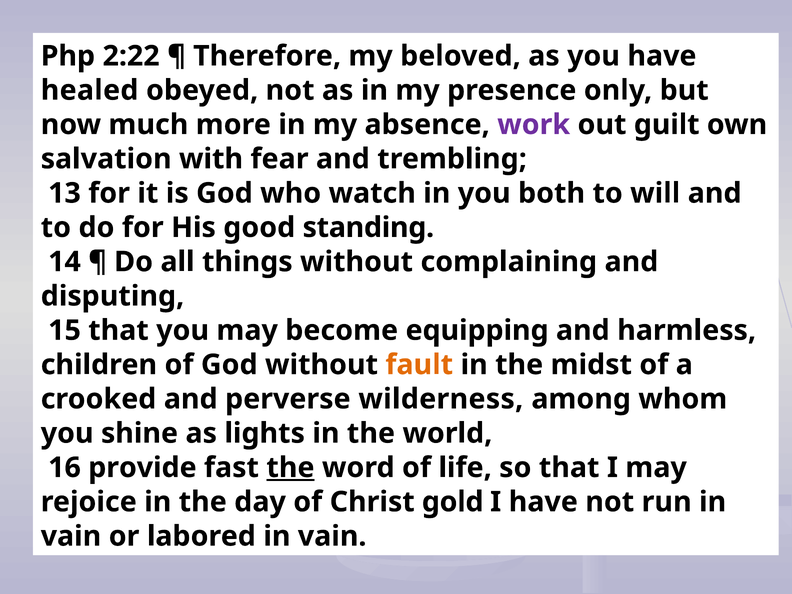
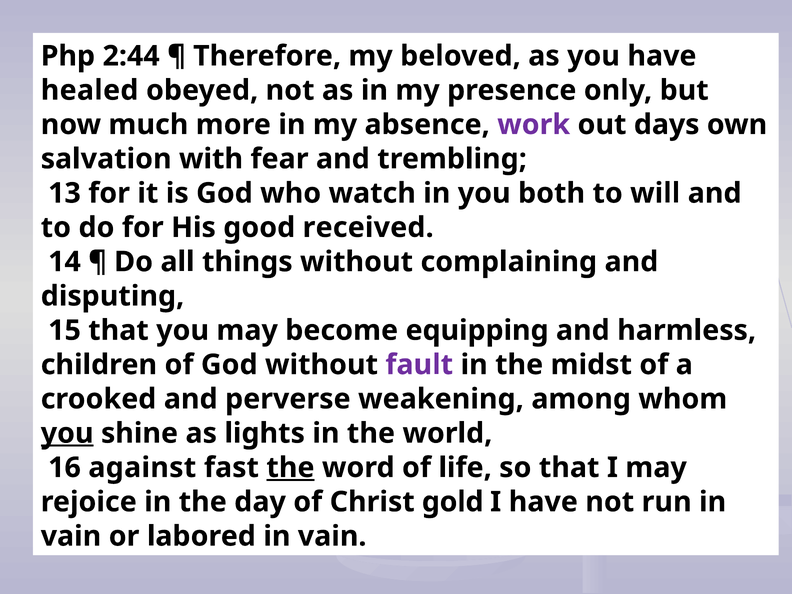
2:22: 2:22 -> 2:44
guilt: guilt -> days
standing: standing -> received
fault colour: orange -> purple
wilderness: wilderness -> weakening
you at (67, 433) underline: none -> present
provide: provide -> against
